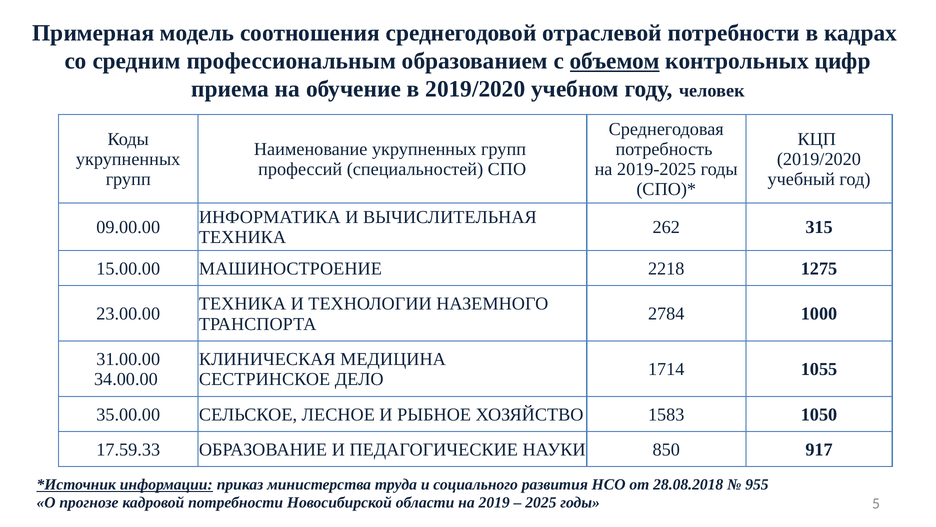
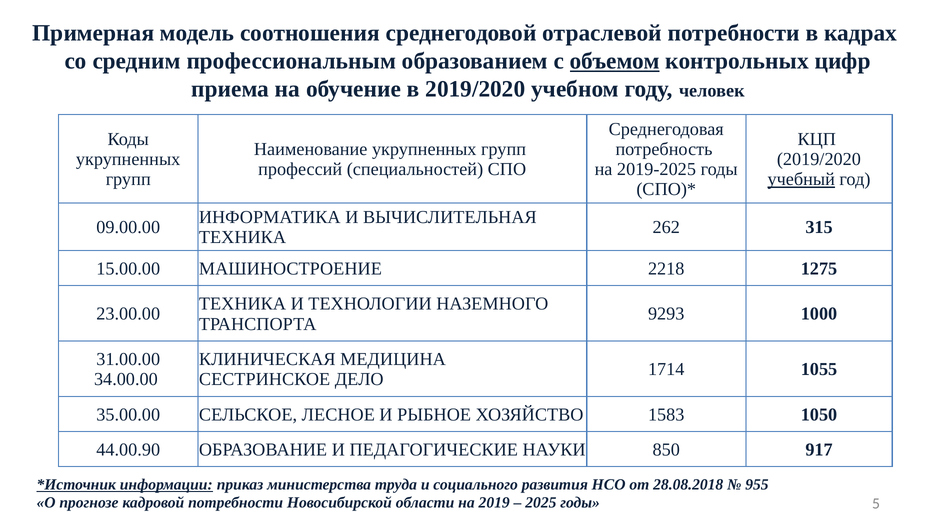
учебный underline: none -> present
2784: 2784 -> 9293
17.59.33: 17.59.33 -> 44.00.90
